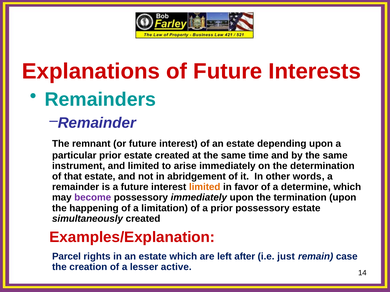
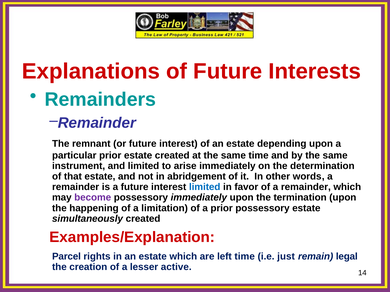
limited at (205, 187) colour: orange -> blue
of a determine: determine -> remainder
left after: after -> time
case: case -> legal
